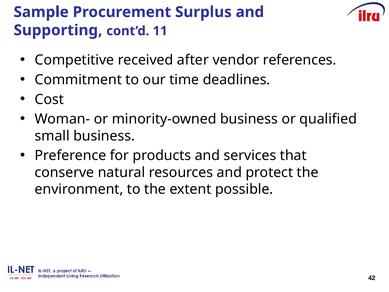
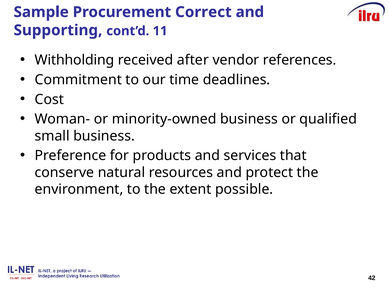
Surplus: Surplus -> Correct
Competitive: Competitive -> Withholding
